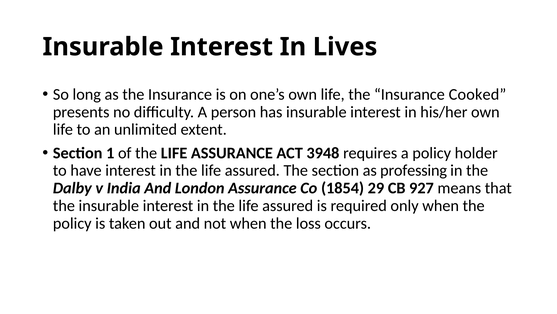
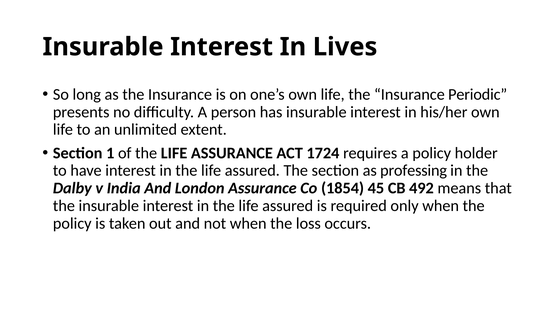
Cooked: Cooked -> Periodic
3948: 3948 -> 1724
29: 29 -> 45
927: 927 -> 492
